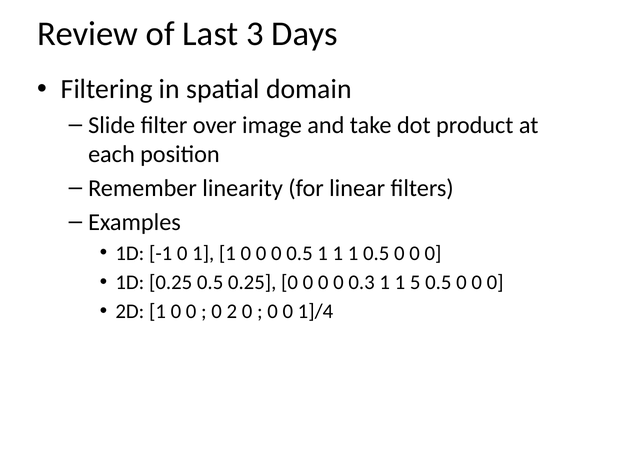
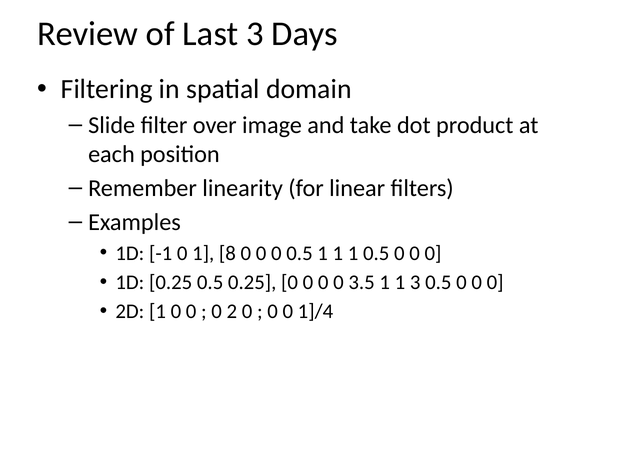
0 1 1: 1 -> 8
0.3: 0.3 -> 3.5
1 5: 5 -> 3
